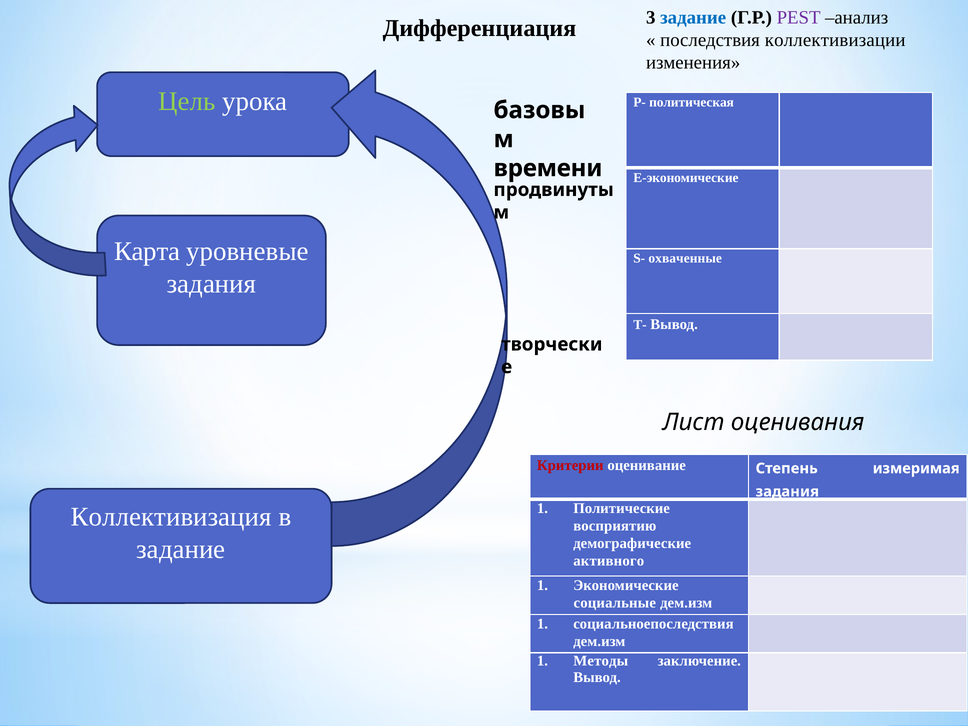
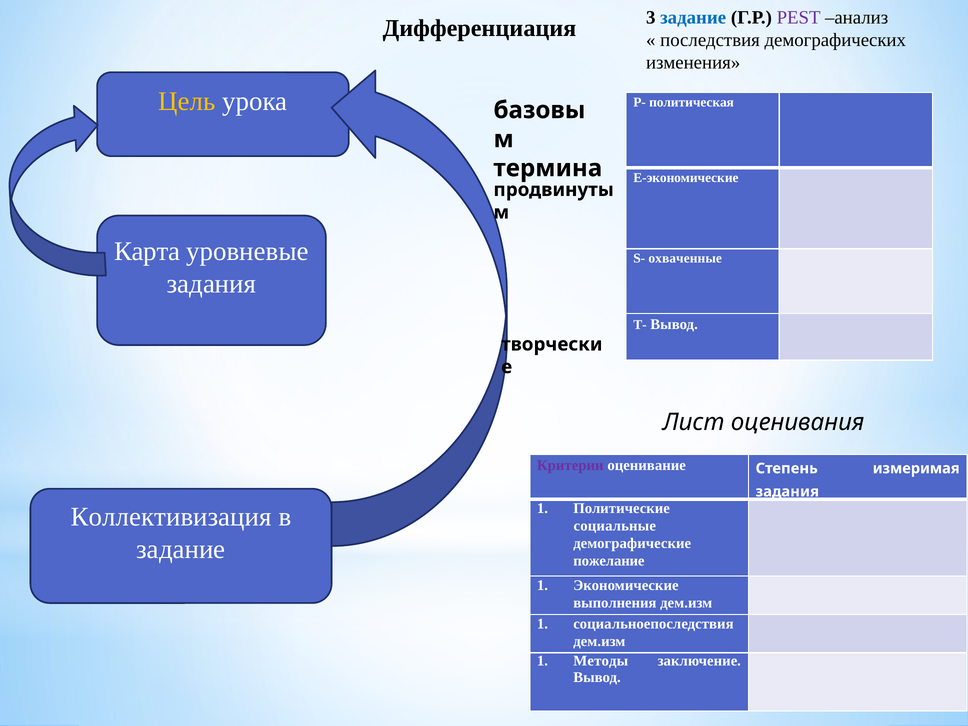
коллективизации: коллективизации -> демографических
Цель colour: light green -> yellow
времени: времени -> термина
Критерии colour: red -> purple
восприятию: восприятию -> социальные
активного: активного -> пожелание
социальные: социальные -> выполнения
